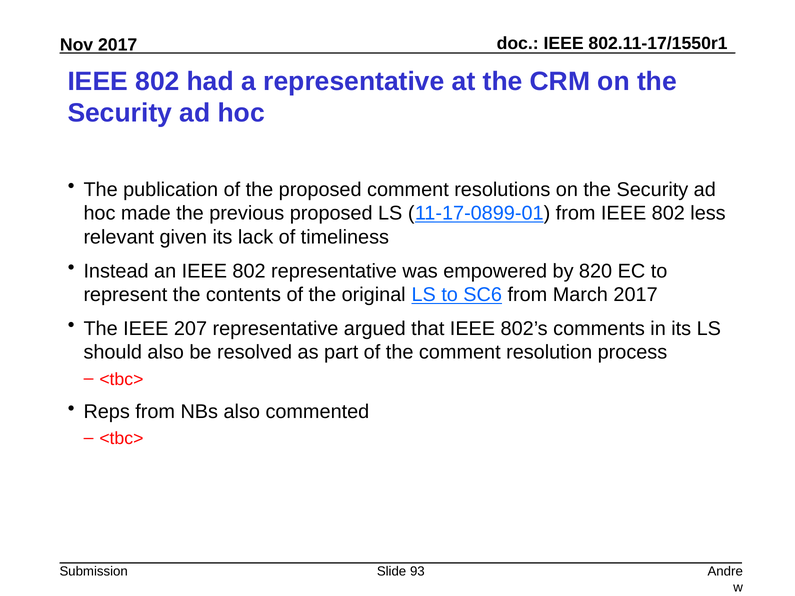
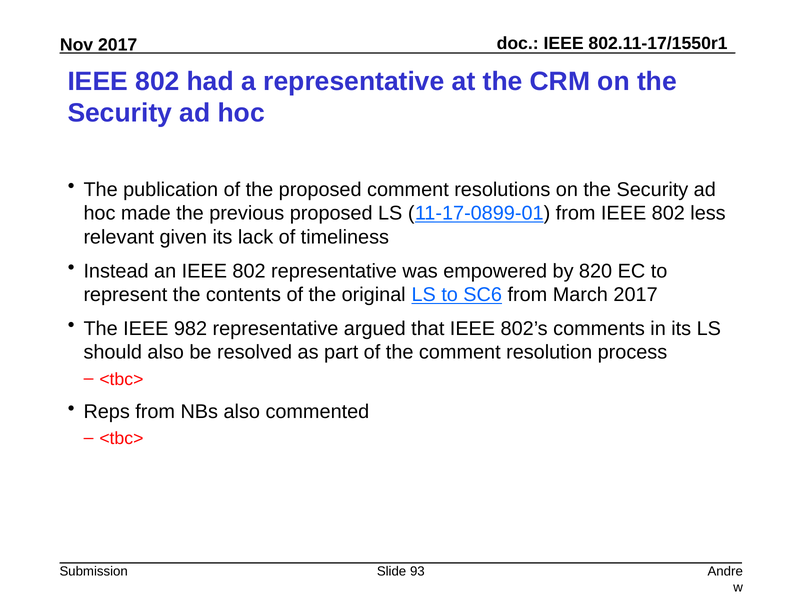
207: 207 -> 982
